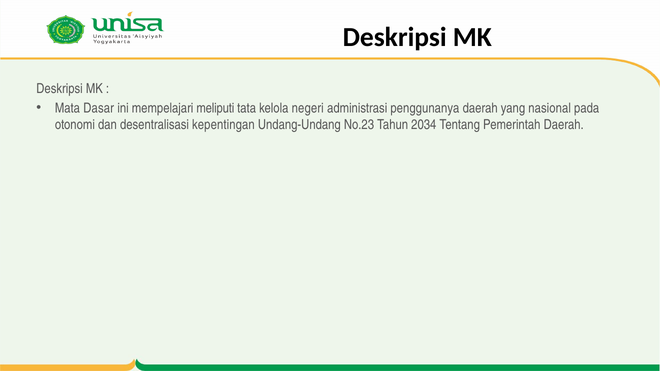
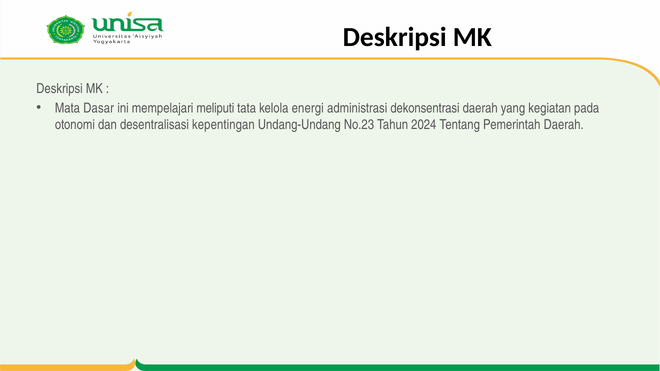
negeri: negeri -> energi
penggunanya: penggunanya -> dekonsentrasi
nasional: nasional -> kegiatan
2034: 2034 -> 2024
